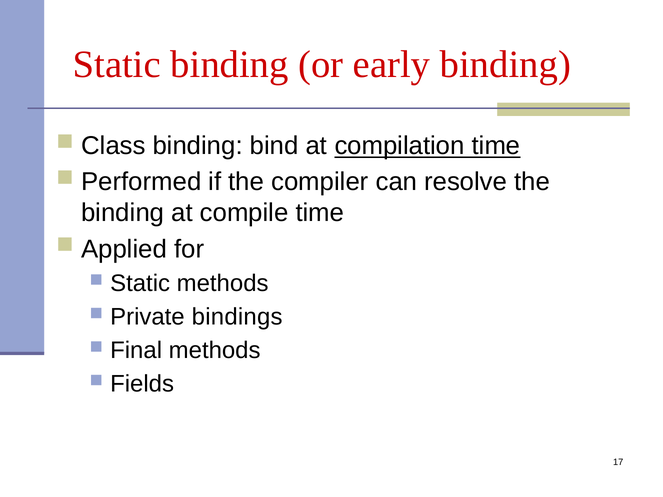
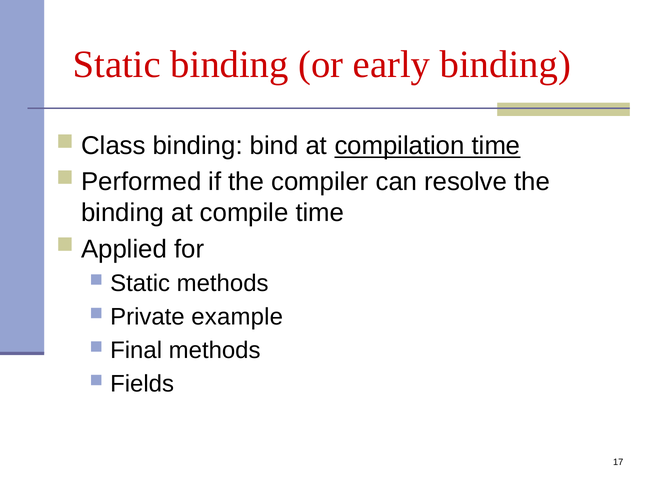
bindings: bindings -> example
